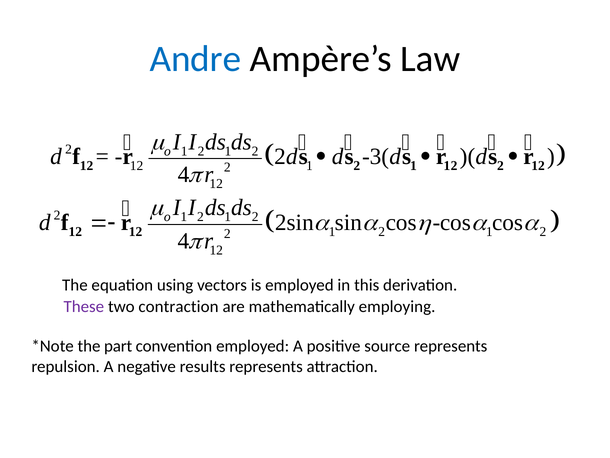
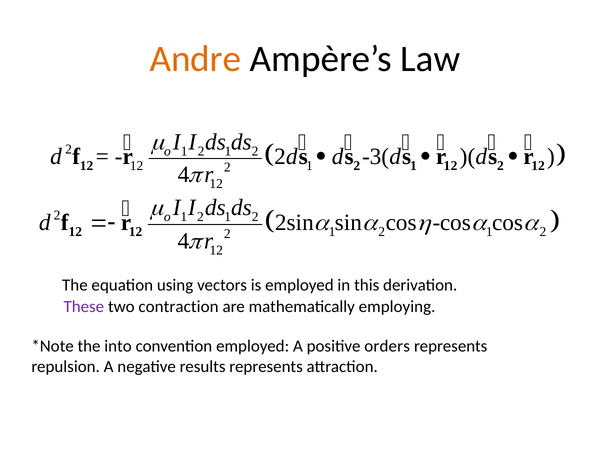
Andre colour: blue -> orange
part: part -> into
source: source -> orders
